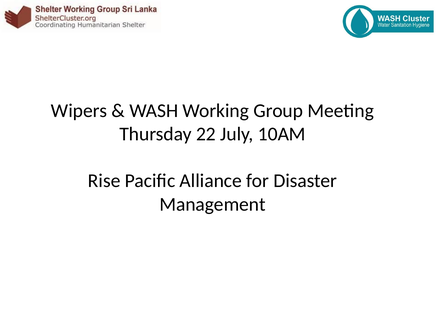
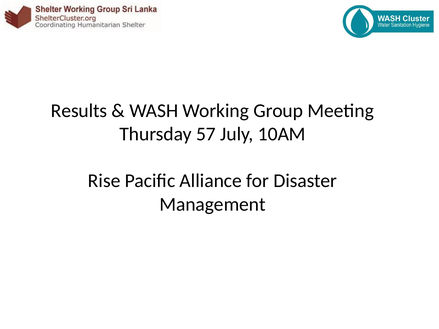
Wipers: Wipers -> Results
22: 22 -> 57
